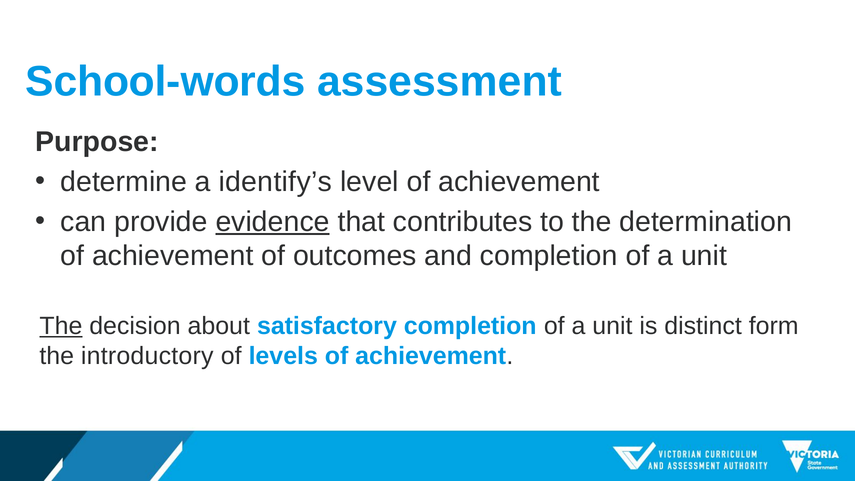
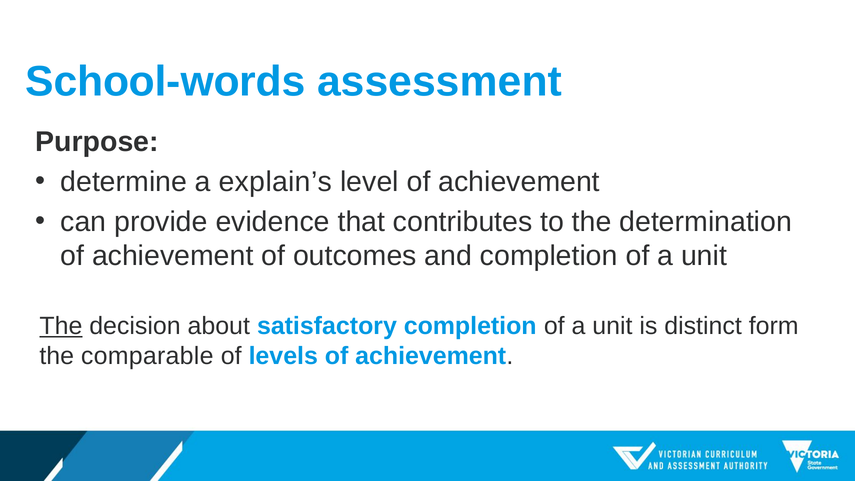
identify’s: identify’s -> explain’s
evidence underline: present -> none
introductory: introductory -> comparable
